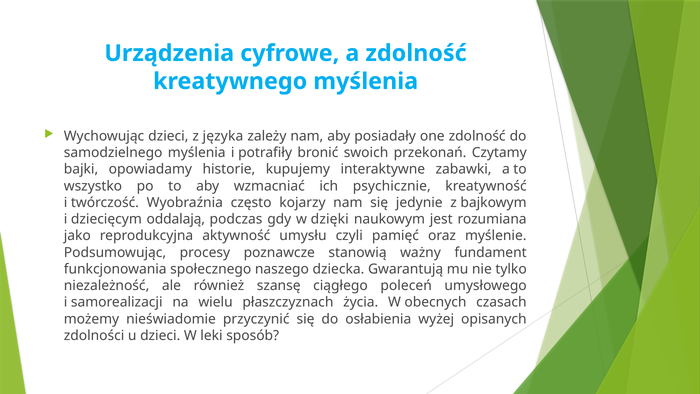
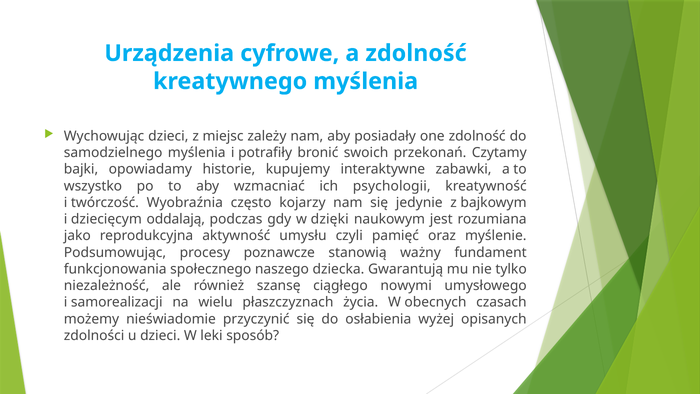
języka: języka -> miejsc
psychicznie: psychicznie -> psychologii
poleceń: poleceń -> nowymi
